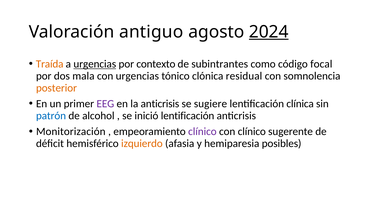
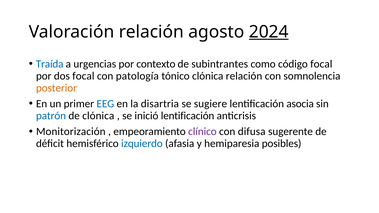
Valoración antiguo: antiguo -> relación
Traída colour: orange -> blue
urgencias at (95, 64) underline: present -> none
dos mala: mala -> focal
con urgencias: urgencias -> patología
clónica residual: residual -> relación
EEG colour: purple -> blue
la anticrisis: anticrisis -> disartria
clínica: clínica -> asocia
de alcohol: alcohol -> clónica
con clínico: clínico -> difusa
izquierdo colour: orange -> blue
